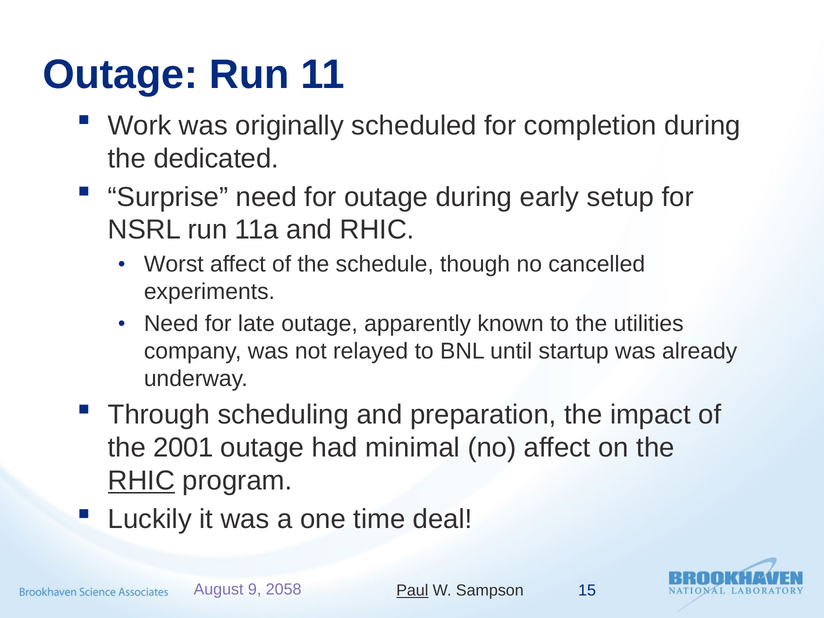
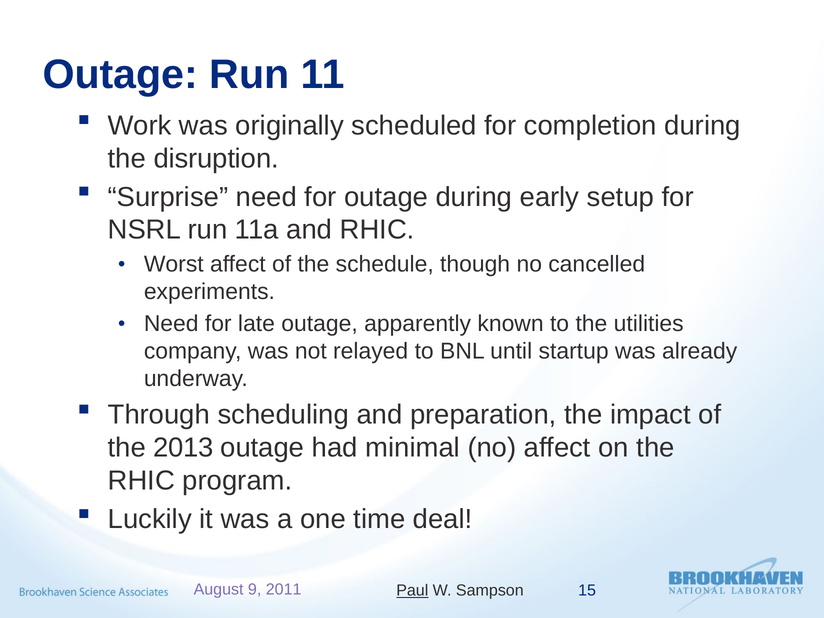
dedicated: dedicated -> disruption
2001: 2001 -> 2013
RHIC at (141, 481) underline: present -> none
2058: 2058 -> 2011
